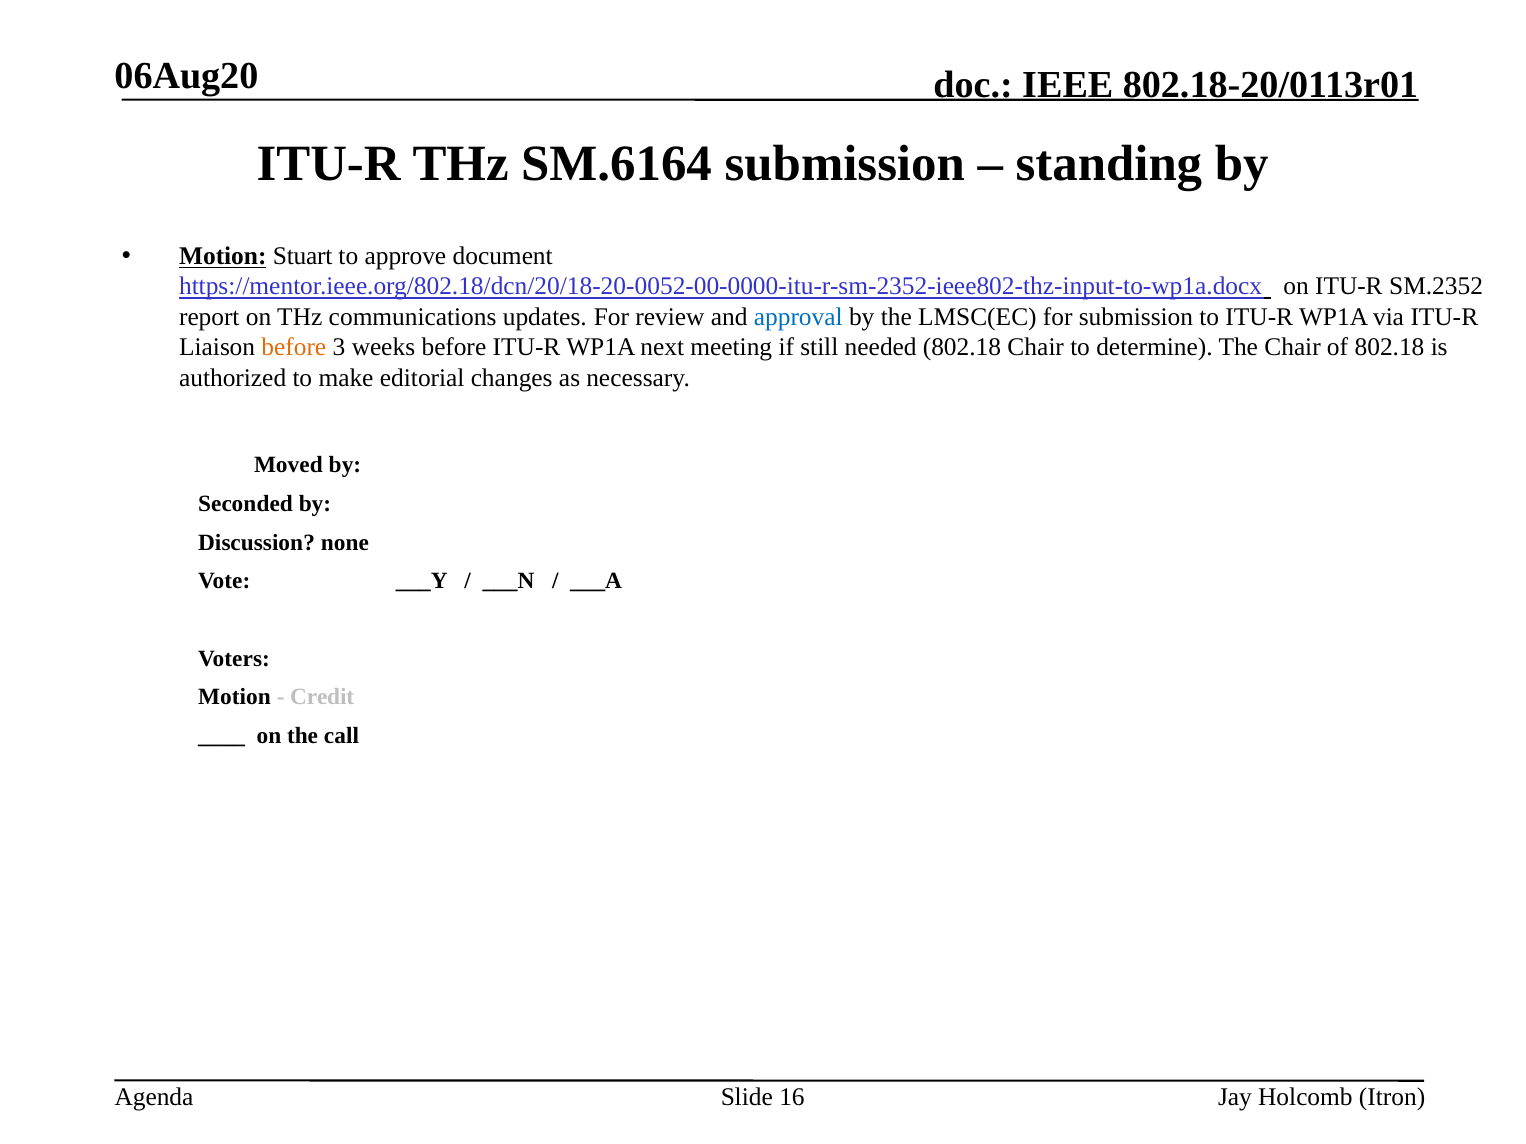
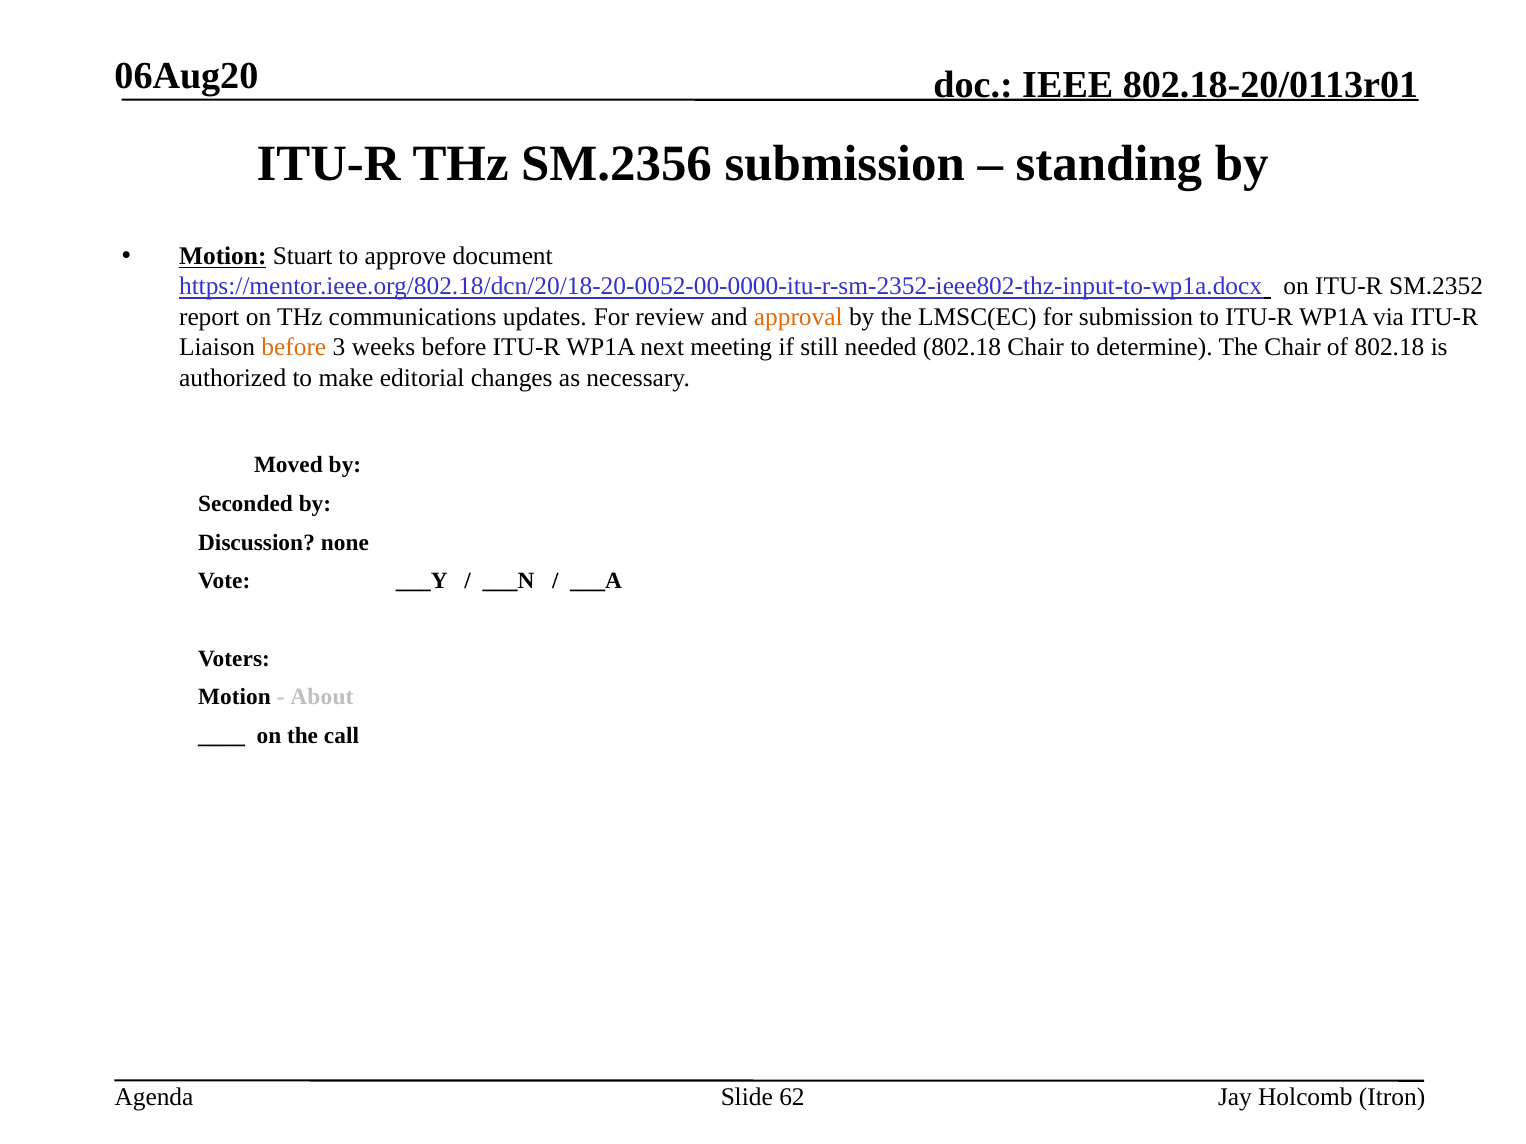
SM.6164: SM.6164 -> SM.2356
approval colour: blue -> orange
Credit: Credit -> About
16: 16 -> 62
